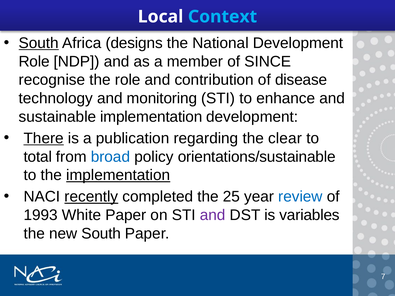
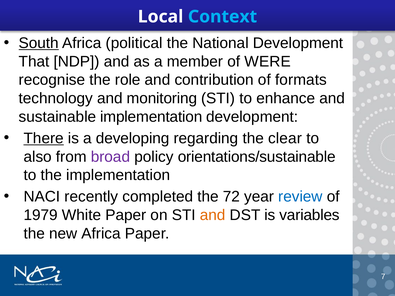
designs: designs -> political
Role at (34, 62): Role -> That
SINCE: SINCE -> WERE
disease: disease -> formats
publication: publication -> developing
total: total -> also
broad colour: blue -> purple
implementation at (118, 175) underline: present -> none
recently underline: present -> none
25: 25 -> 72
1993: 1993 -> 1979
and at (213, 215) colour: purple -> orange
new South: South -> Africa
